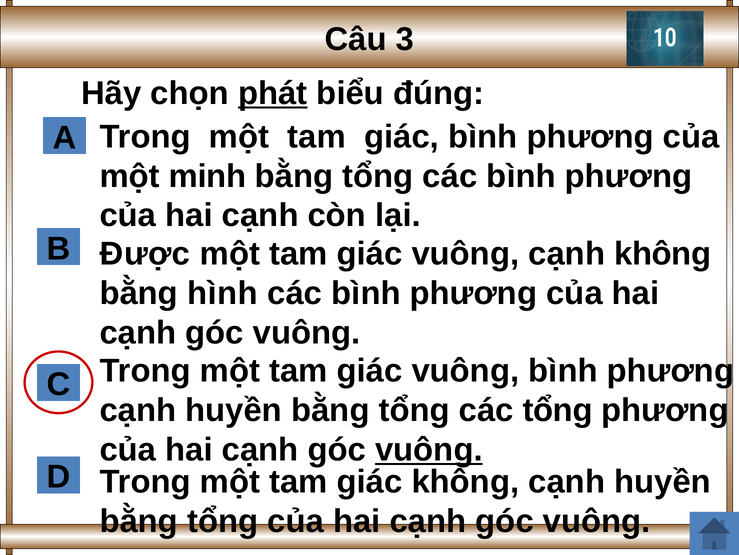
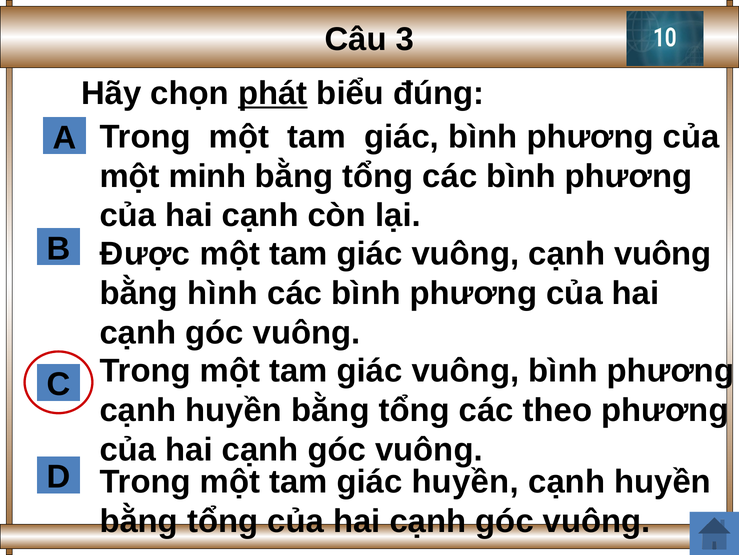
cạnh không: không -> vuông
các tổng: tổng -> theo
vuông at (429, 449) underline: present -> none
giác không: không -> huyền
